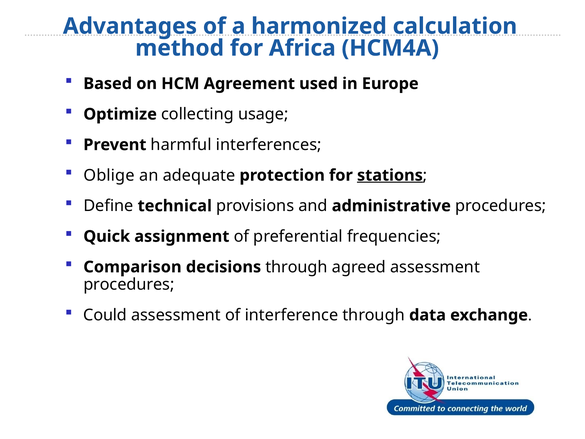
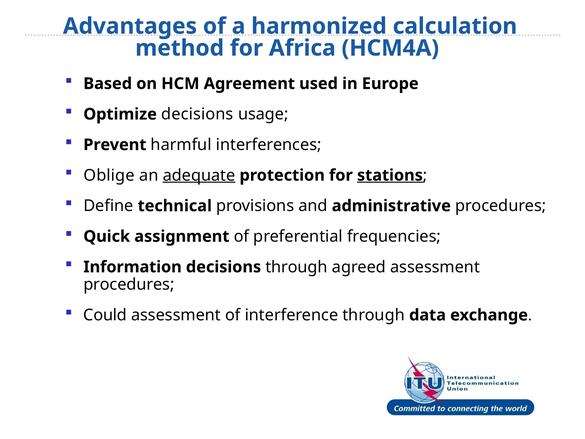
Optimize collecting: collecting -> decisions
adequate underline: none -> present
Comparison: Comparison -> Information
